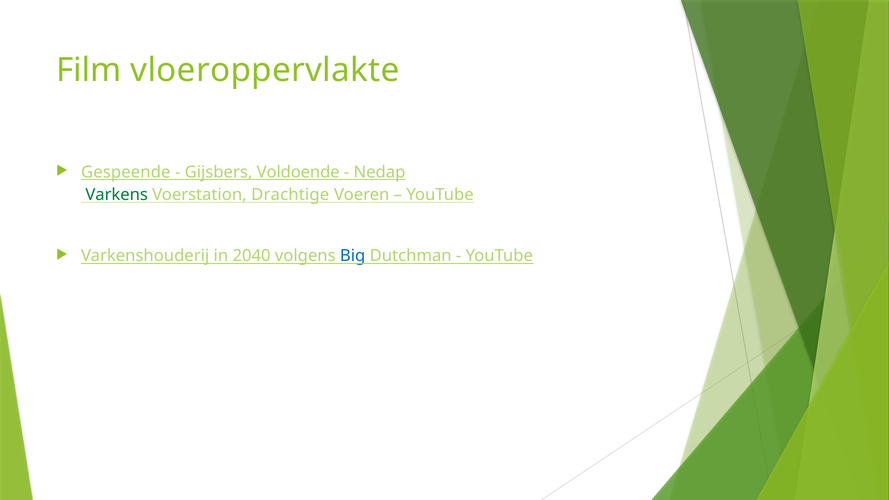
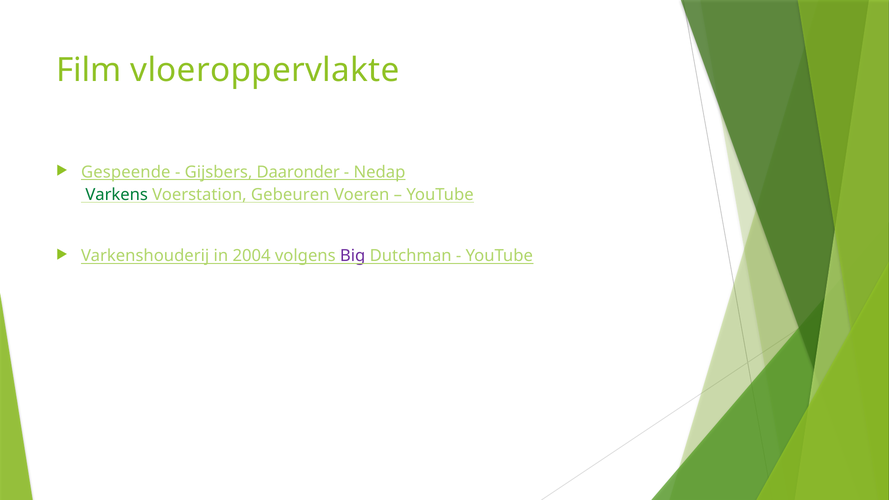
Voldoende: Voldoende -> Daaronder
Drachtige: Drachtige -> Gebeuren
2040: 2040 -> 2004
Big colour: blue -> purple
